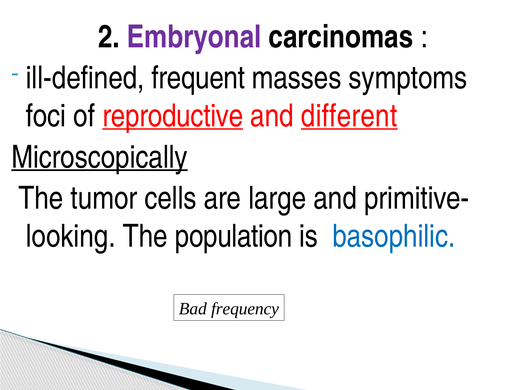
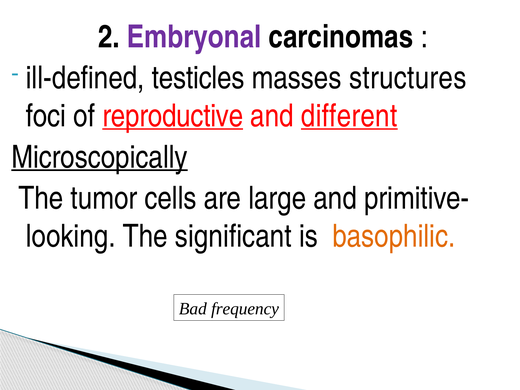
frequent: frequent -> testicles
symptoms: symptoms -> structures
population: population -> significant
basophilic colour: blue -> orange
